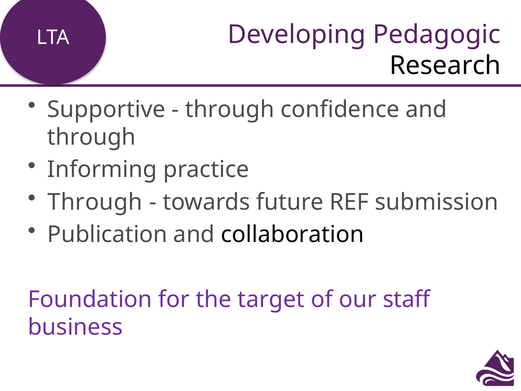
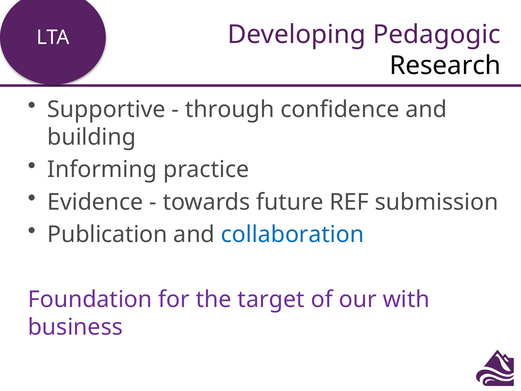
through at (92, 137): through -> building
Through at (95, 202): Through -> Evidence
collaboration colour: black -> blue
staff: staff -> with
